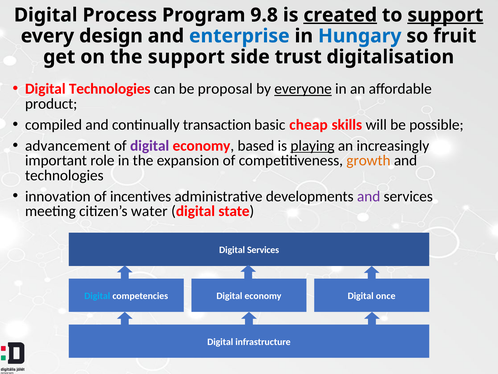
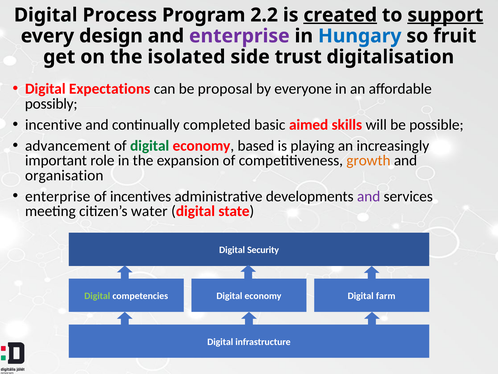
9.8: 9.8 -> 2.2
enterprise at (239, 36) colour: blue -> purple
the support: support -> isolated
Digital Technologies: Technologies -> Expectations
everyone underline: present -> none
product: product -> possibly
compiled: compiled -> incentive
transaction: transaction -> completed
cheap: cheap -> aimed
digital at (150, 146) colour: purple -> green
playing underline: present -> none
technologies at (64, 175): technologies -> organisation
innovation at (58, 196): innovation -> enterprise
Digital Services: Services -> Security
Digital at (97, 296) colour: light blue -> light green
once: once -> farm
